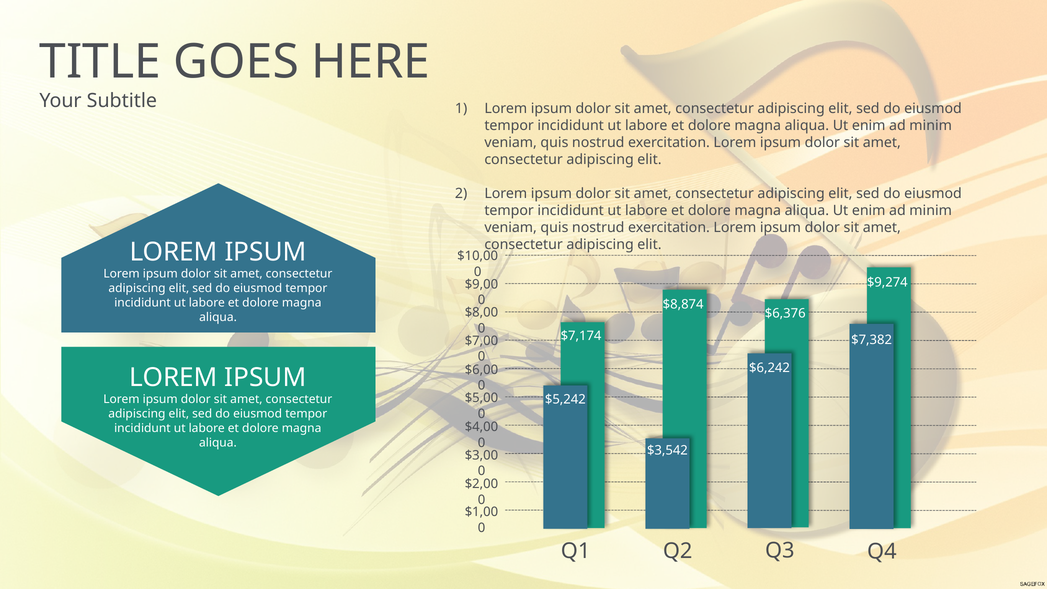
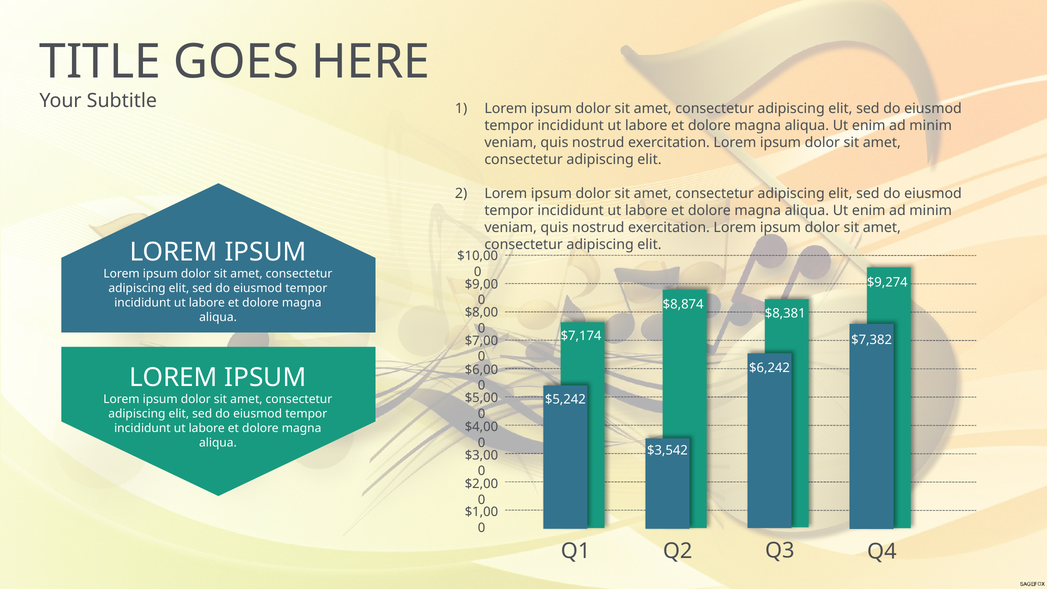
$6,376: $6,376 -> $8,381
